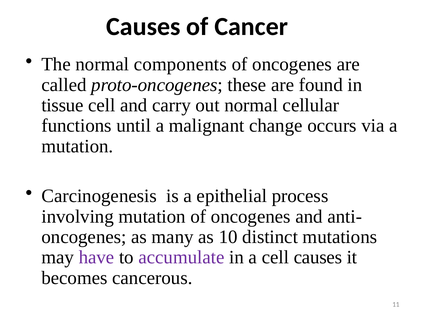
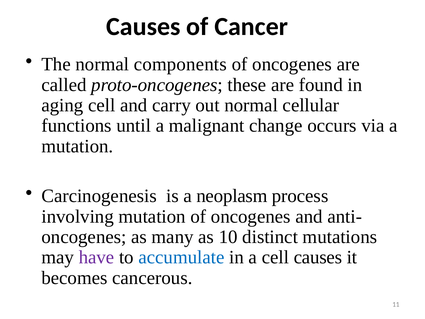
tissue: tissue -> aging
epithelial: epithelial -> neoplasm
accumulate colour: purple -> blue
